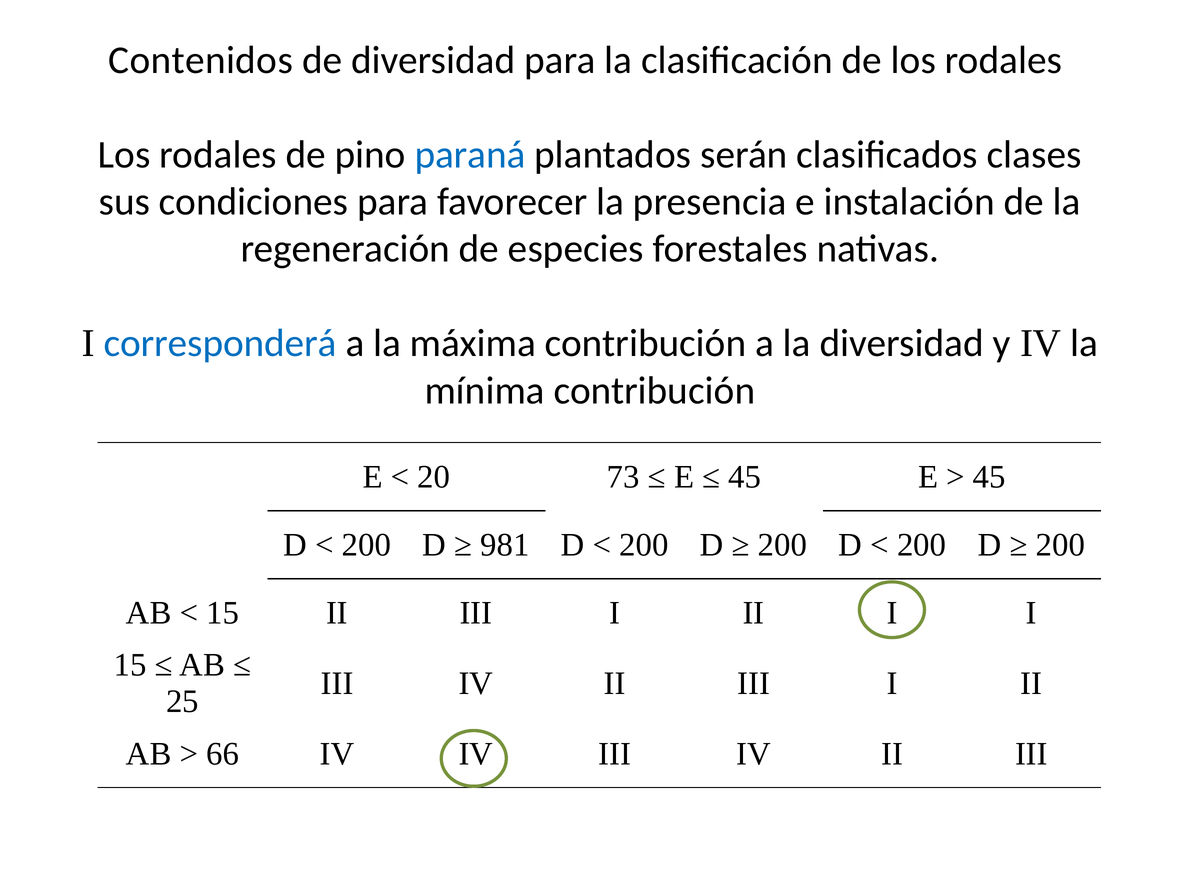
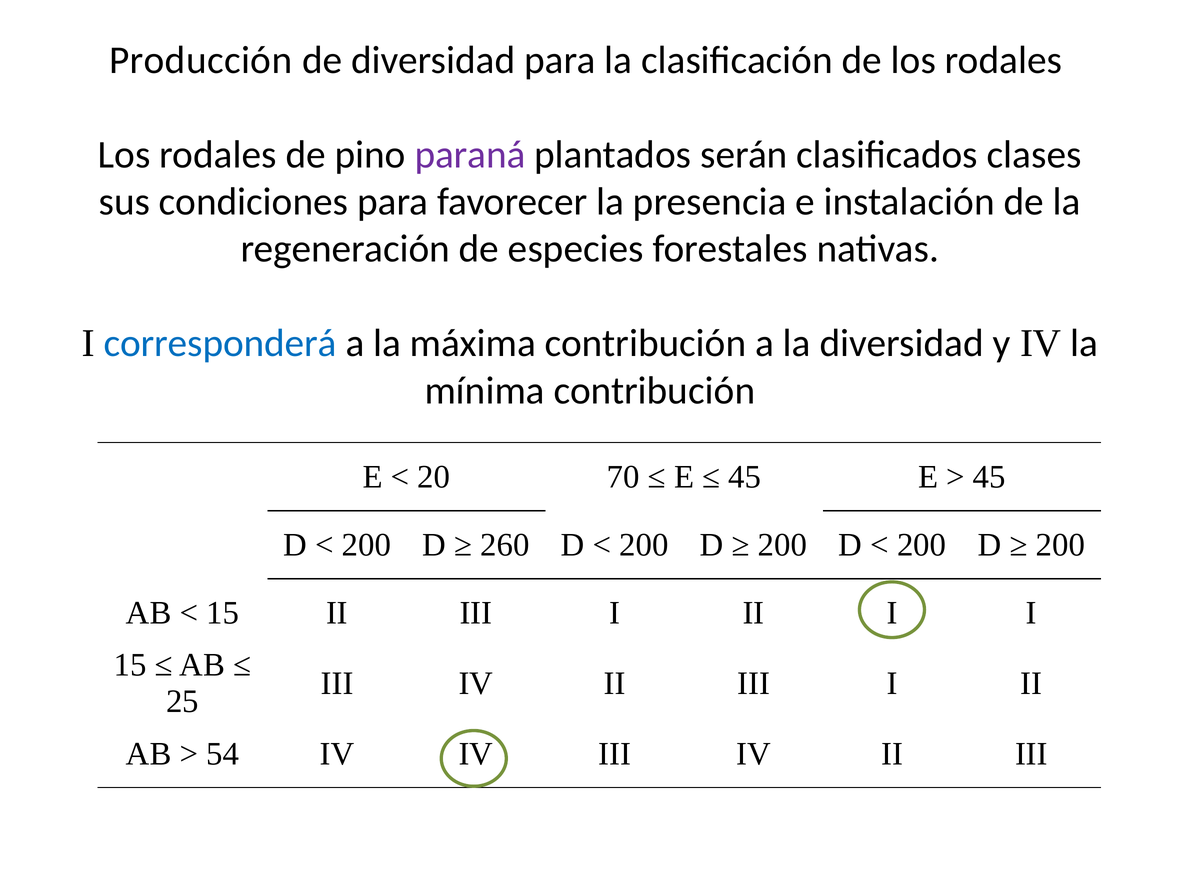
Contenidos: Contenidos -> Producción
paraná colour: blue -> purple
73: 73 -> 70
981: 981 -> 260
66: 66 -> 54
